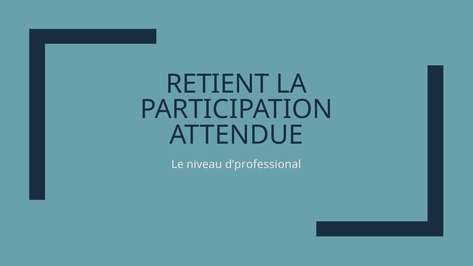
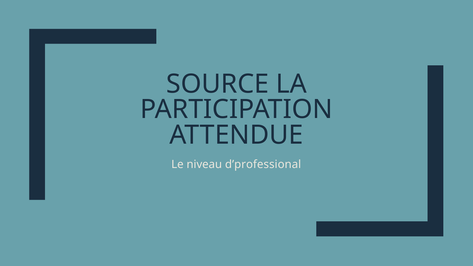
RETIENT: RETIENT -> SOURCE
